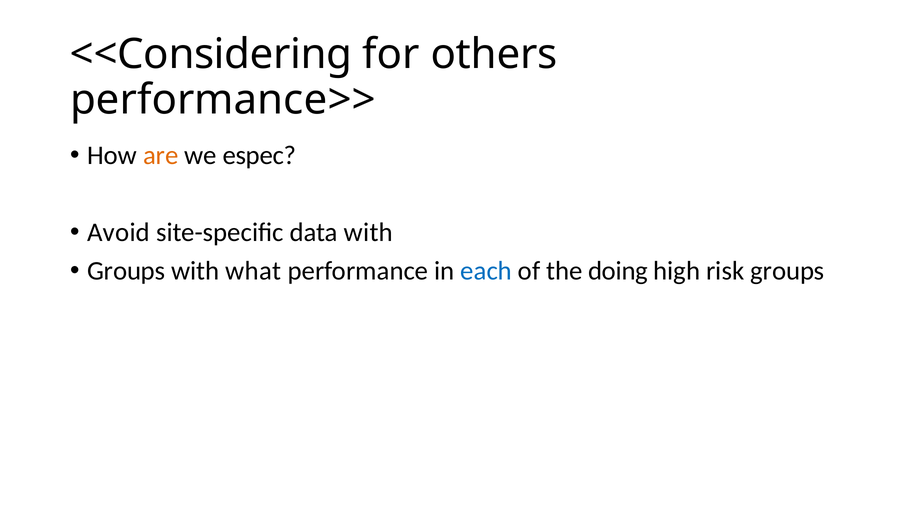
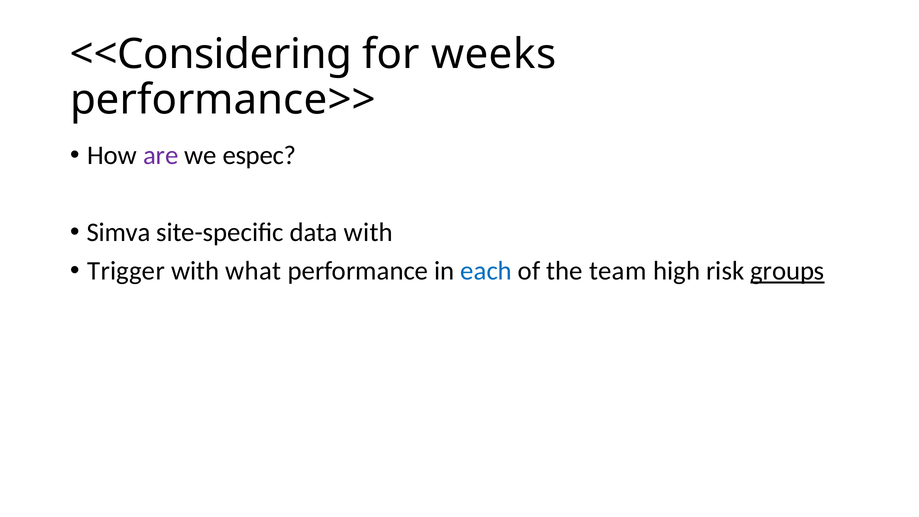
others: others -> weeks
are colour: orange -> purple
Avoid: Avoid -> Simva
Groups at (126, 271): Groups -> Trigger
doing: doing -> team
groups at (787, 271) underline: none -> present
